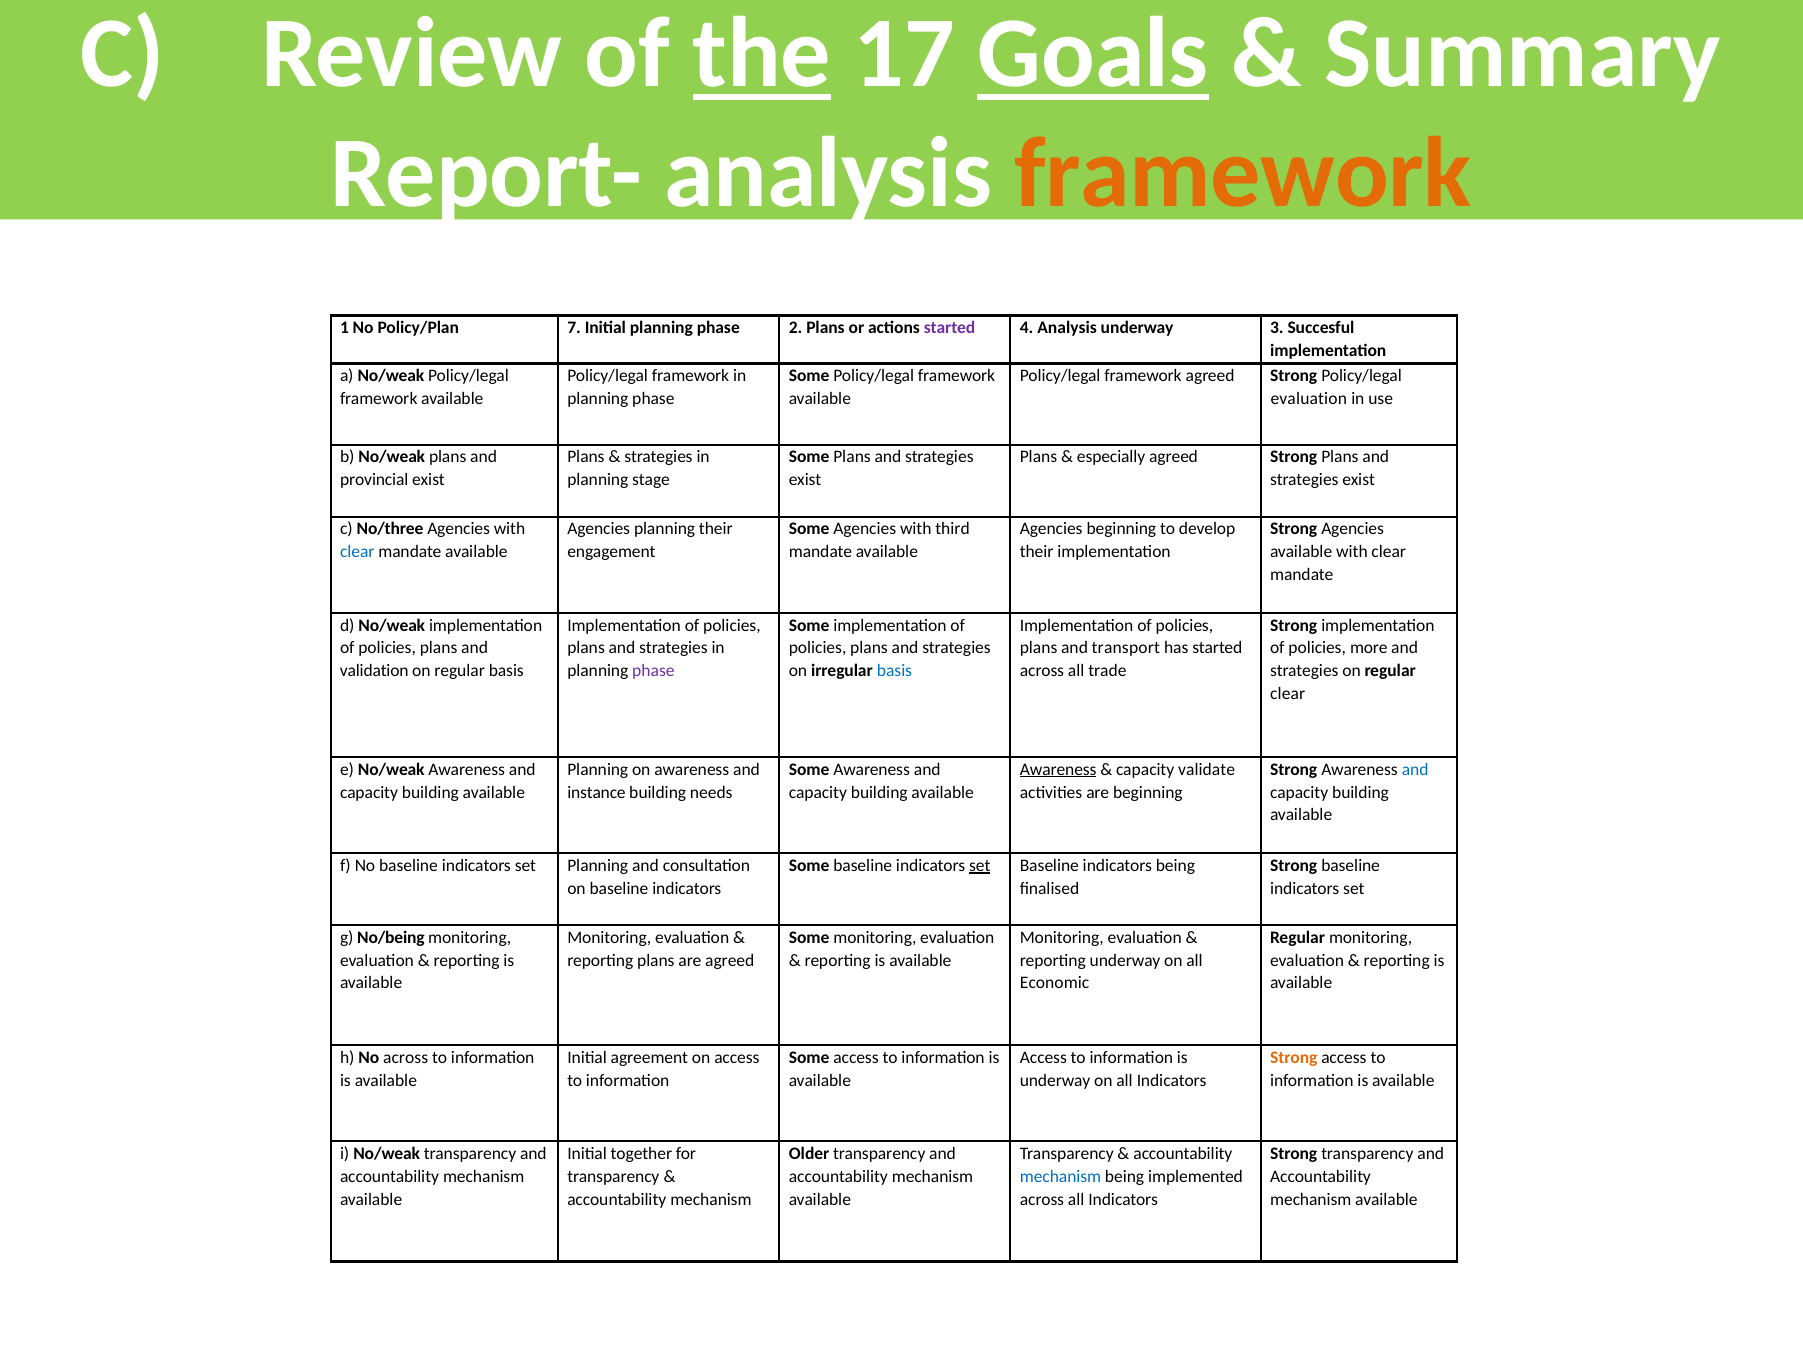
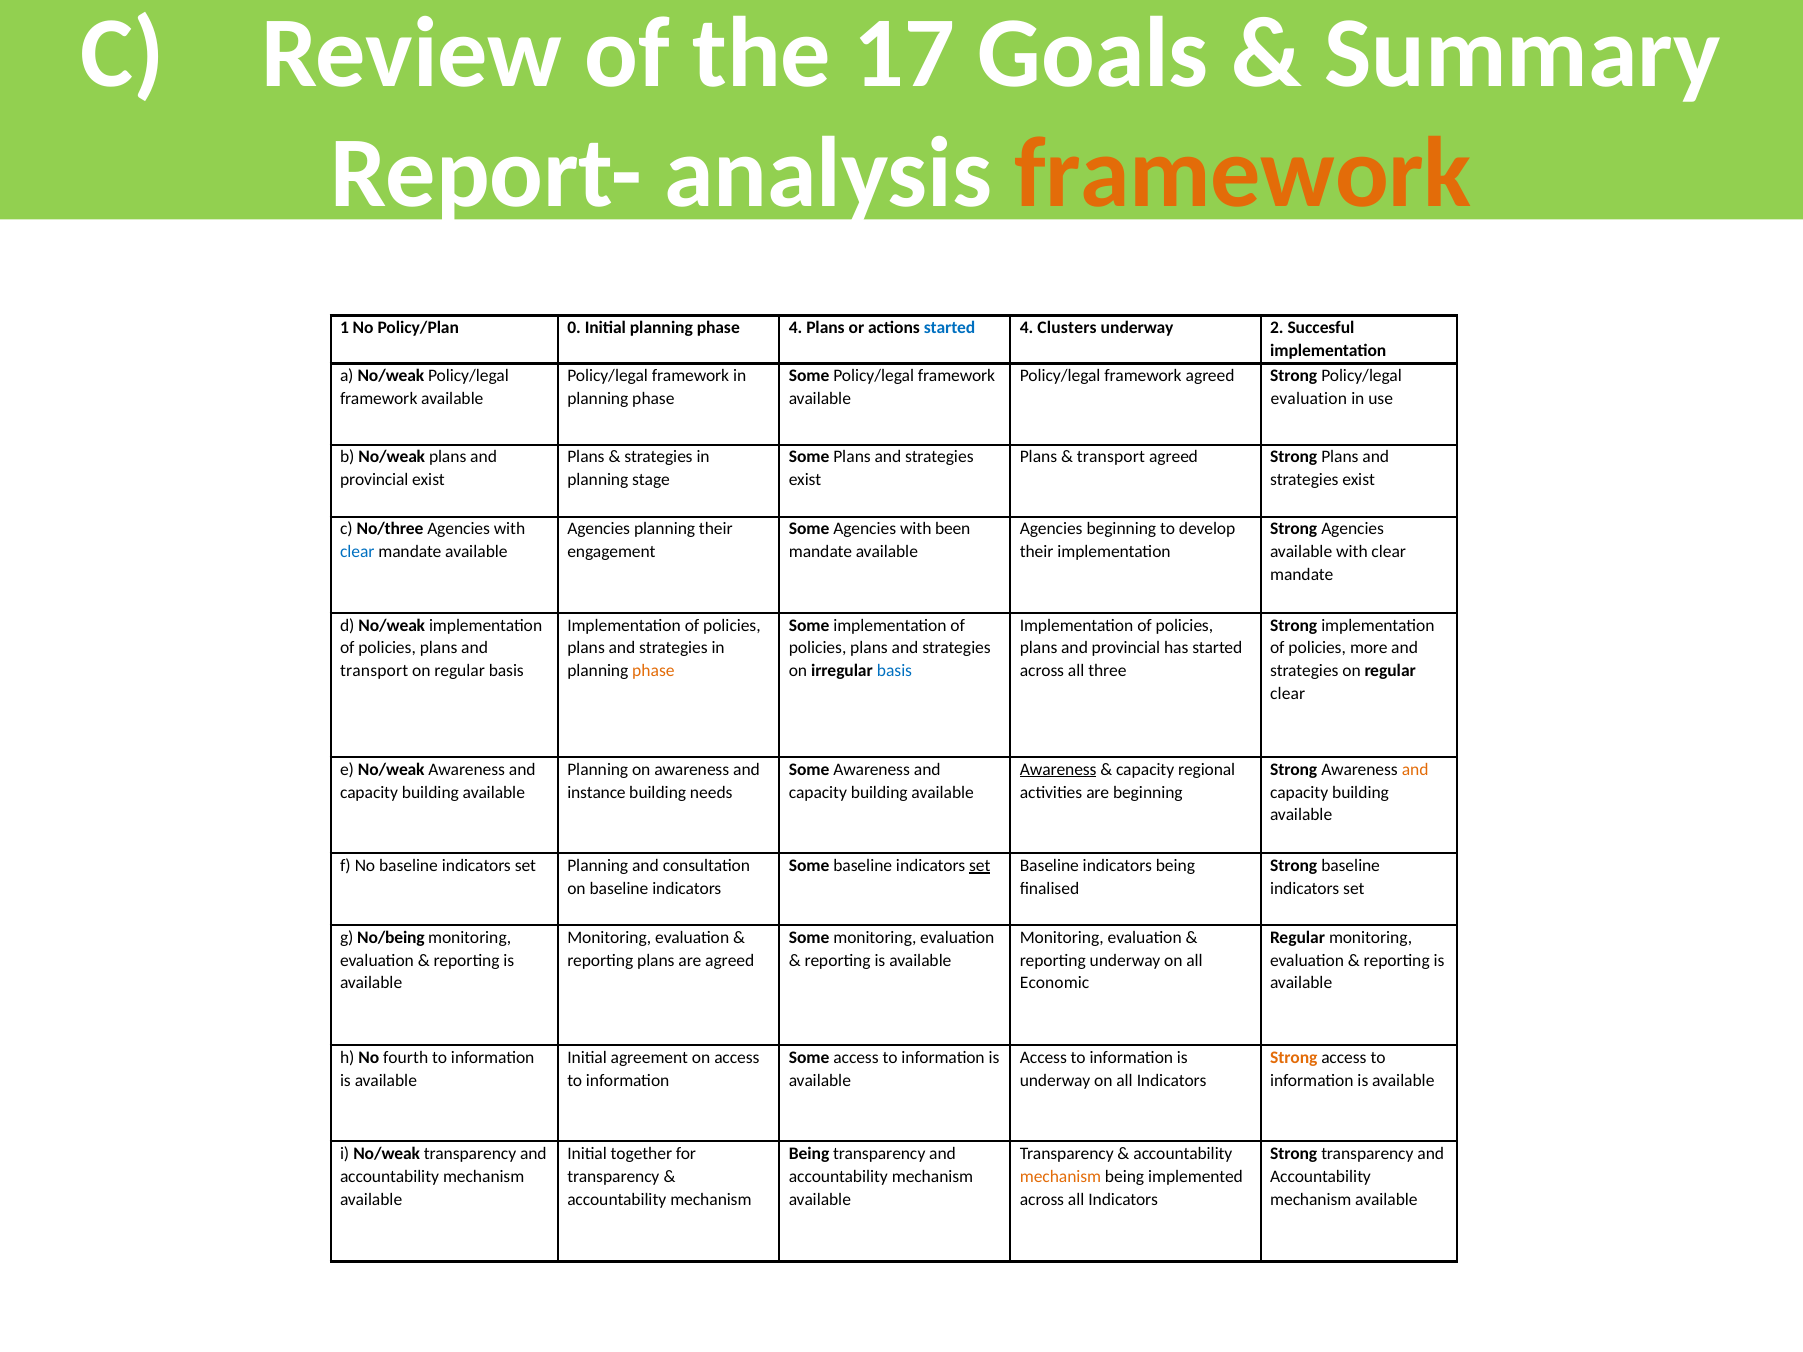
the underline: present -> none
Goals underline: present -> none
7: 7 -> 0
phase 2: 2 -> 4
started at (950, 328) colour: purple -> blue
4 Analysis: Analysis -> Clusters
3: 3 -> 2
especially at (1111, 457): especially -> transport
third: third -> been
transport at (1126, 648): transport -> provincial
validation at (374, 671): validation -> transport
phase at (653, 671) colour: purple -> orange
trade: trade -> three
validate: validate -> regional
and at (1415, 770) colour: blue -> orange
No across: across -> fourth
Older at (809, 1154): Older -> Being
mechanism at (1061, 1177) colour: blue -> orange
